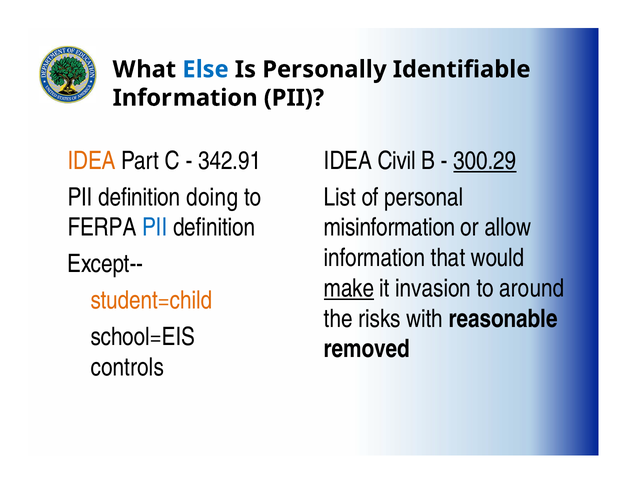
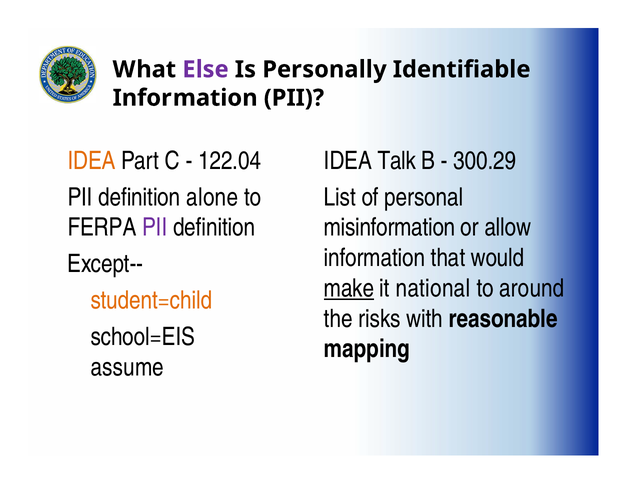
Else colour: blue -> purple
342.91: 342.91 -> 122.04
Civil: Civil -> Talk
300.29 underline: present -> none
doing: doing -> alone
PII at (155, 228) colour: blue -> purple
invasion: invasion -> national
removed: removed -> mapping
controls: controls -> assume
